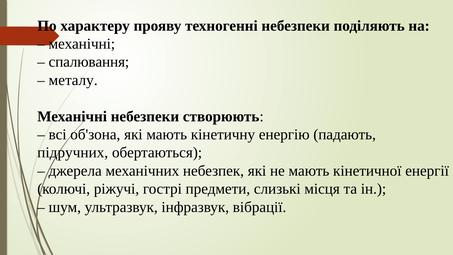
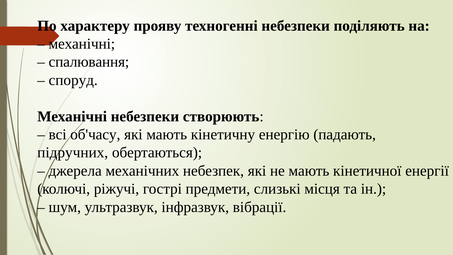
металу: металу -> споруд
об'зона: об'зона -> об'часу
